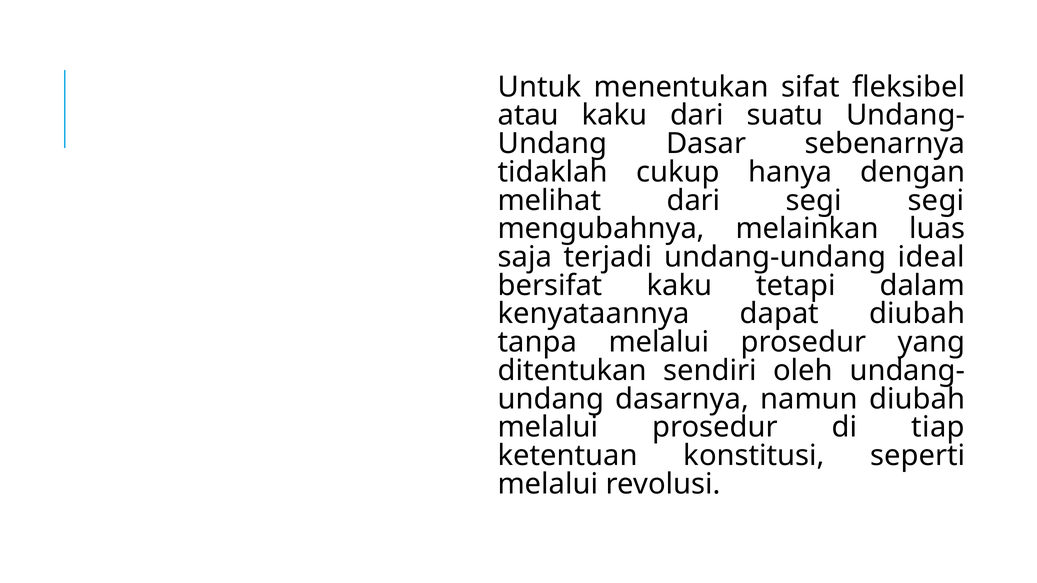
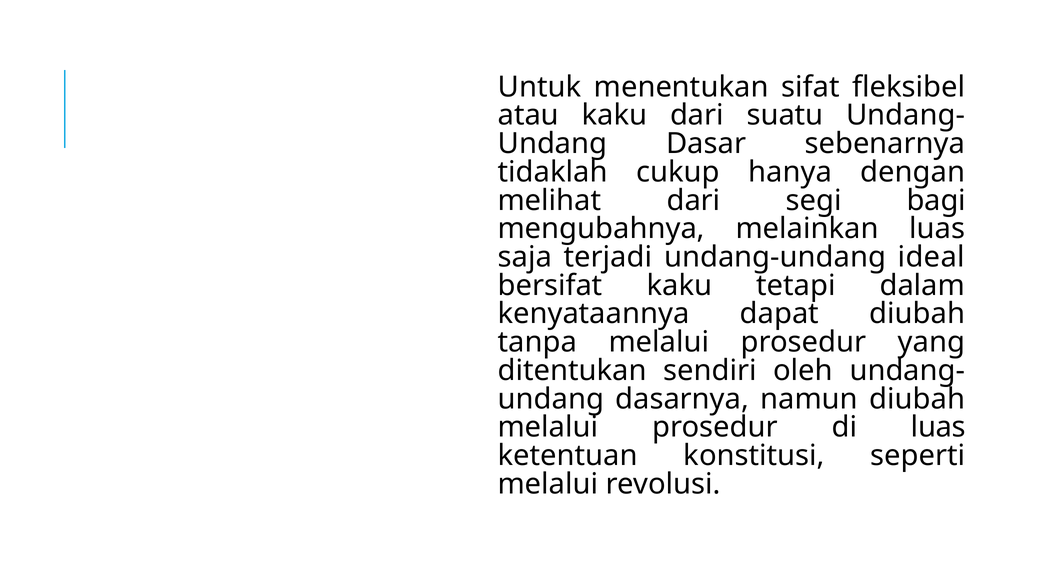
segi segi: segi -> bagi
di tiap: tiap -> luas
